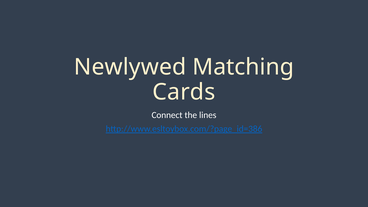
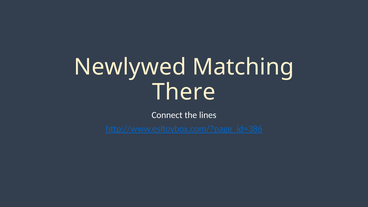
Cards: Cards -> There
